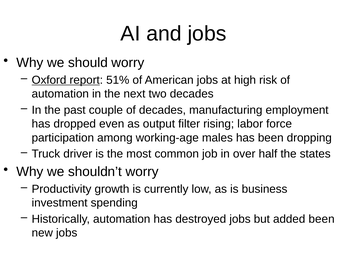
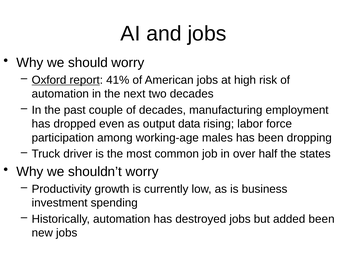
51%: 51% -> 41%
filter: filter -> data
